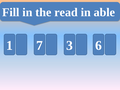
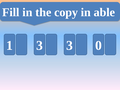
read: read -> copy
1 7: 7 -> 3
6: 6 -> 0
